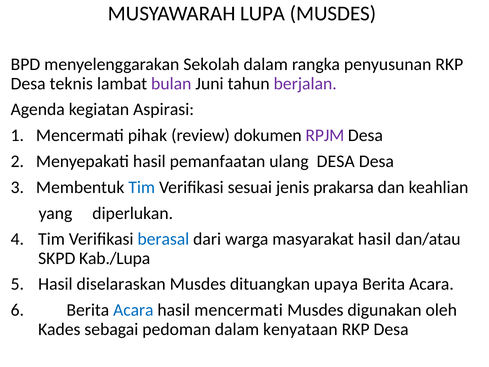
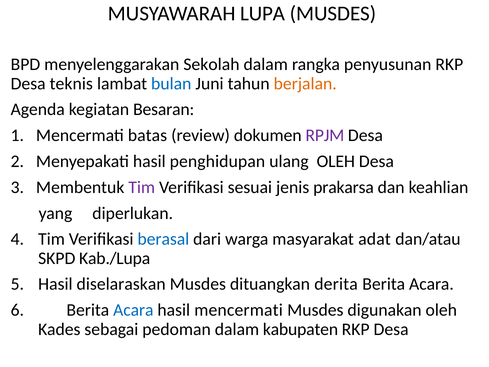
bulan colour: purple -> blue
berjalan colour: purple -> orange
Aspirasi: Aspirasi -> Besaran
pihak: pihak -> batas
pemanfaatan: pemanfaatan -> penghidupan
ulang DESA: DESA -> OLEH
Tim at (142, 187) colour: blue -> purple
masyarakat hasil: hasil -> adat
upaya: upaya -> derita
kenyataan: kenyataan -> kabupaten
